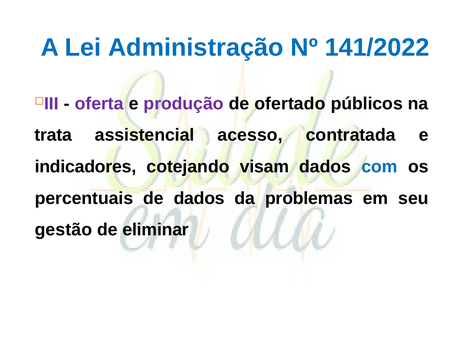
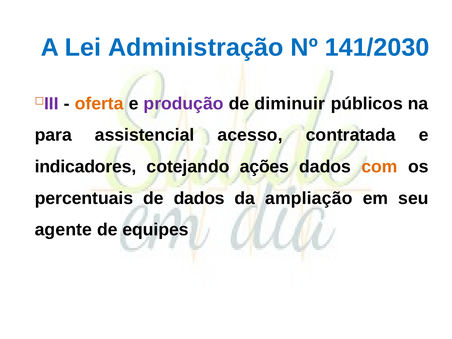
141/2022: 141/2022 -> 141/2030
oferta colour: purple -> orange
ofertado: ofertado -> diminuir
trata: trata -> para
visam: visam -> ações
com colour: blue -> orange
problemas: problemas -> ampliação
gestão: gestão -> agente
eliminar: eliminar -> equipes
